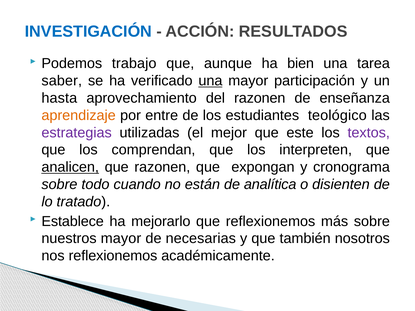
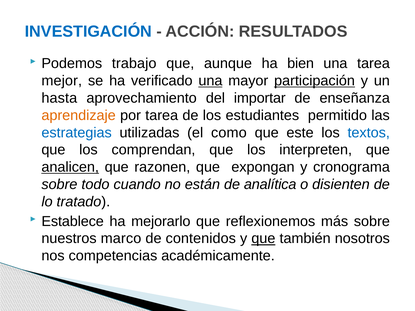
saber: saber -> mejor
participación underline: none -> present
del razonen: razonen -> importar
por entre: entre -> tarea
teológico: teológico -> permitido
estrategias colour: purple -> blue
mejor: mejor -> como
textos colour: purple -> blue
nuestros mayor: mayor -> marco
necesarias: necesarias -> contenidos
que at (263, 239) underline: none -> present
nos reflexionemos: reflexionemos -> competencias
